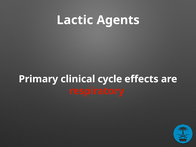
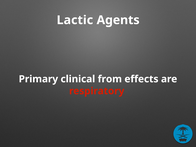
cycle: cycle -> from
